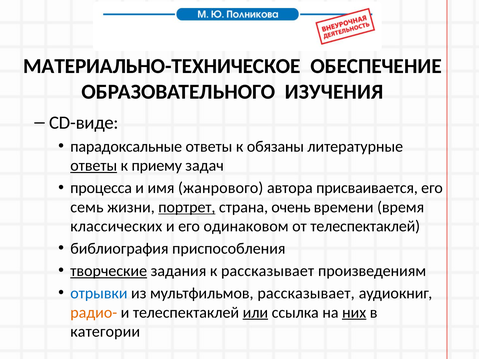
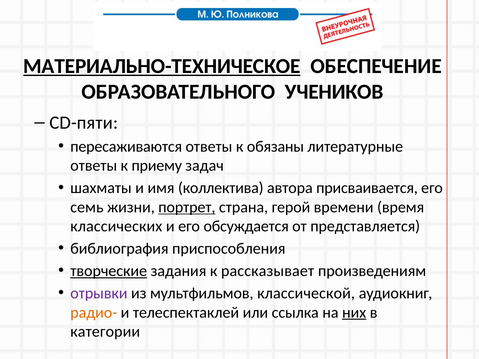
МАТЕРИАЛЬНО-ТЕХНИЧЕСКОЕ underline: none -> present
ИЗУЧЕНИЯ: ИЗУЧЕНИЯ -> УЧЕНИКОВ
СD-виде: СD-виде -> СD-пяти
парадоксальные: парадоксальные -> пересаживаются
ответы at (94, 166) underline: present -> none
процесса: процесса -> шахматы
жанрового: жанрового -> коллектива
очень: очень -> герой
одинаковом: одинаковом -> обсуждается
от телеспектаклей: телеспектаклей -> представляется
отрывки colour: blue -> purple
мультфильмов рассказывает: рассказывает -> классической
или underline: present -> none
